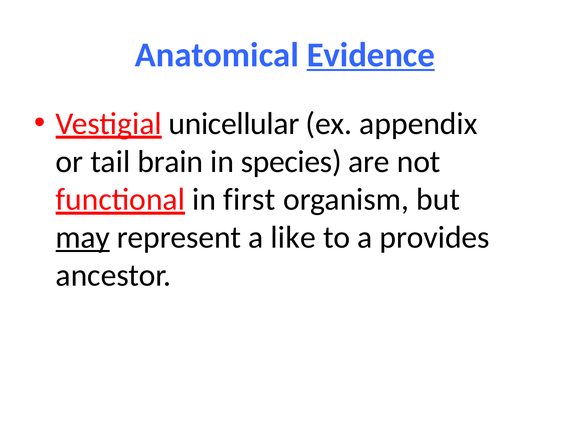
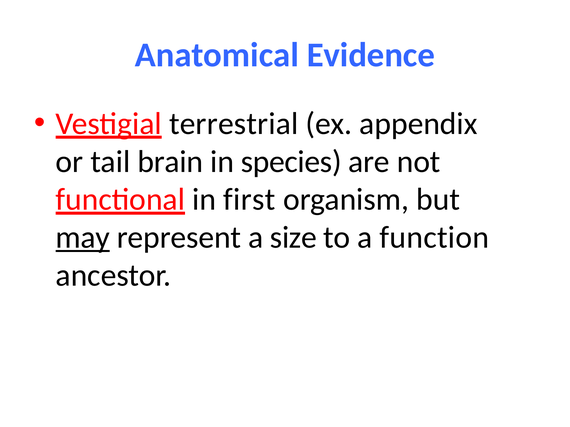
Evidence underline: present -> none
unicellular: unicellular -> terrestrial
like: like -> size
provides: provides -> function
